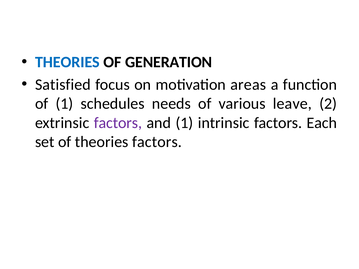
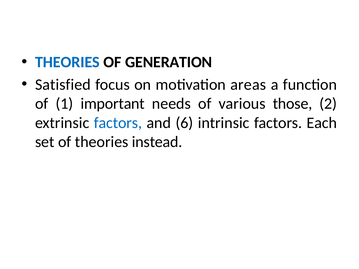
schedules: schedules -> important
leave: leave -> those
factors at (118, 123) colour: purple -> blue
and 1: 1 -> 6
theories factors: factors -> instead
